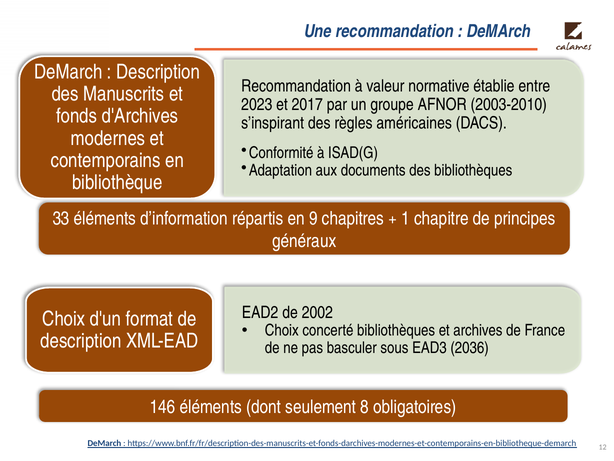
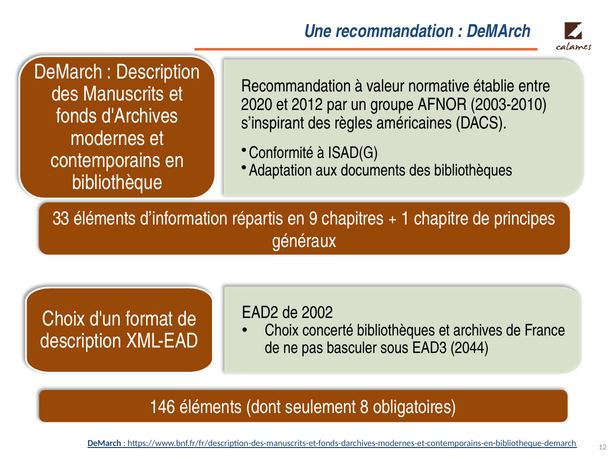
2023: 2023 -> 2020
2017: 2017 -> 2012
2036: 2036 -> 2044
